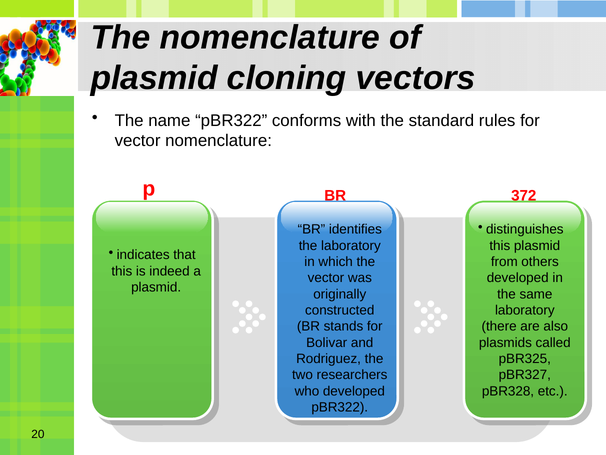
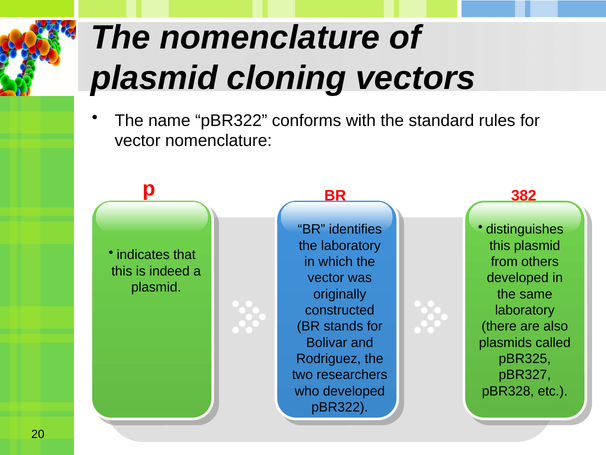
372: 372 -> 382
